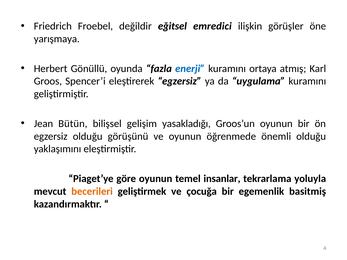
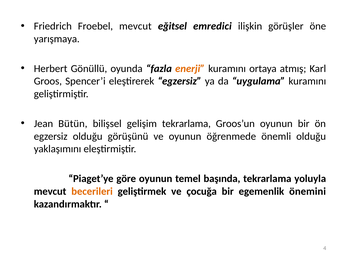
Froebel değildir: değildir -> mevcut
enerji colour: blue -> orange
gelişim yasakladığı: yasakladığı -> tekrarlama
insanlar: insanlar -> başında
basitmiş: basitmiş -> önemini
